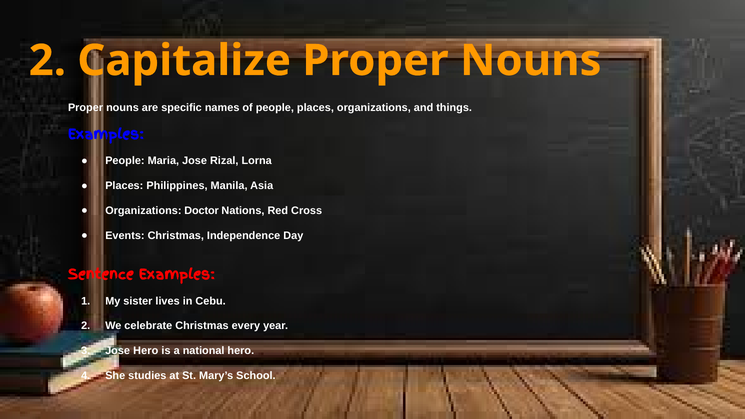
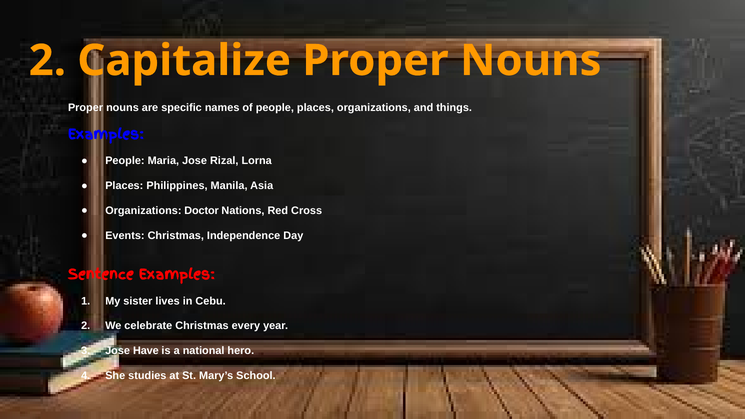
Jose Hero: Hero -> Have
